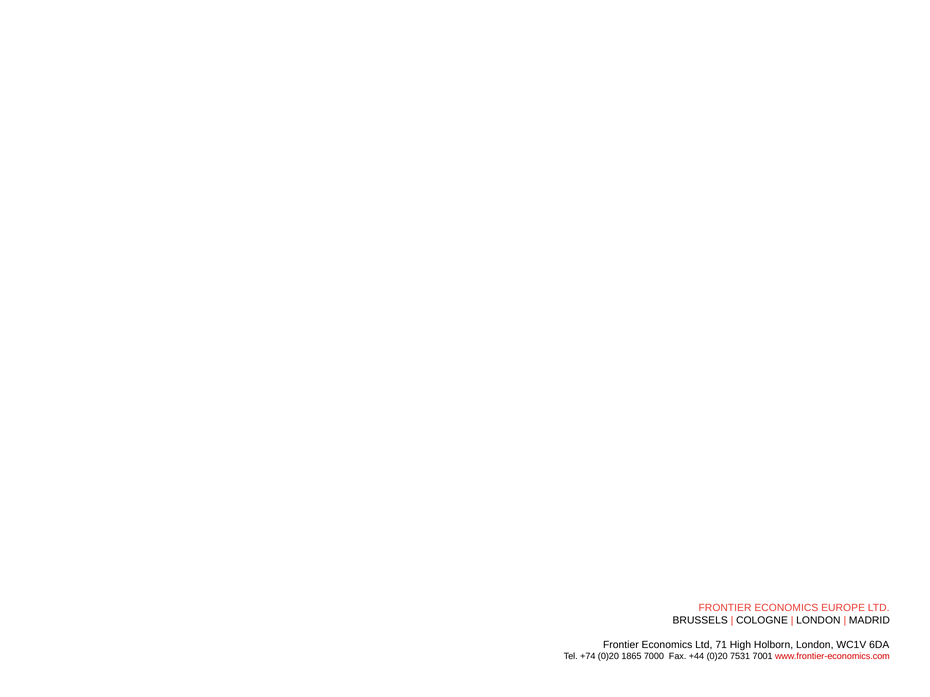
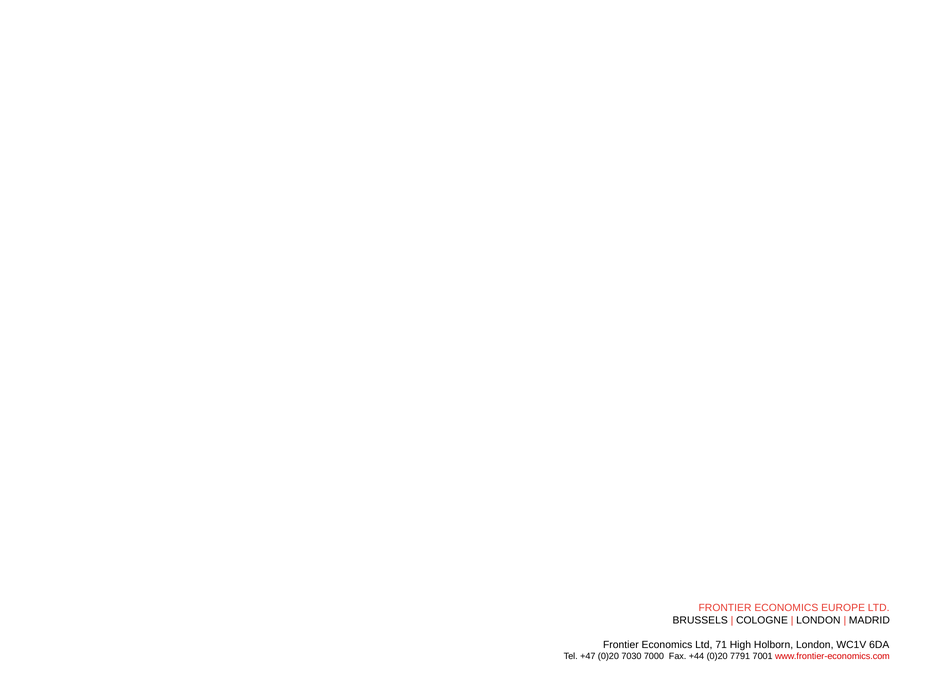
+74: +74 -> +47
1865: 1865 -> 7030
7531: 7531 -> 7791
